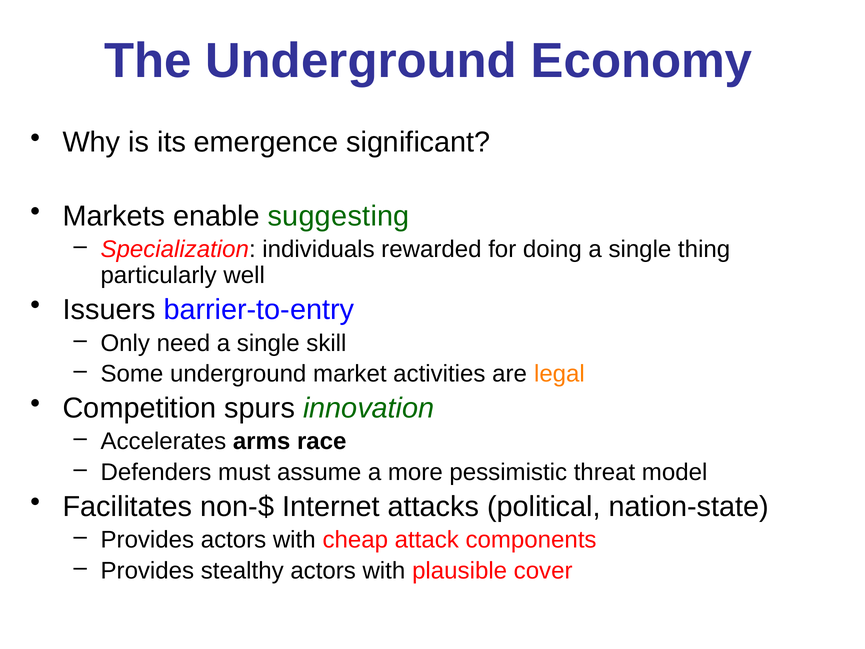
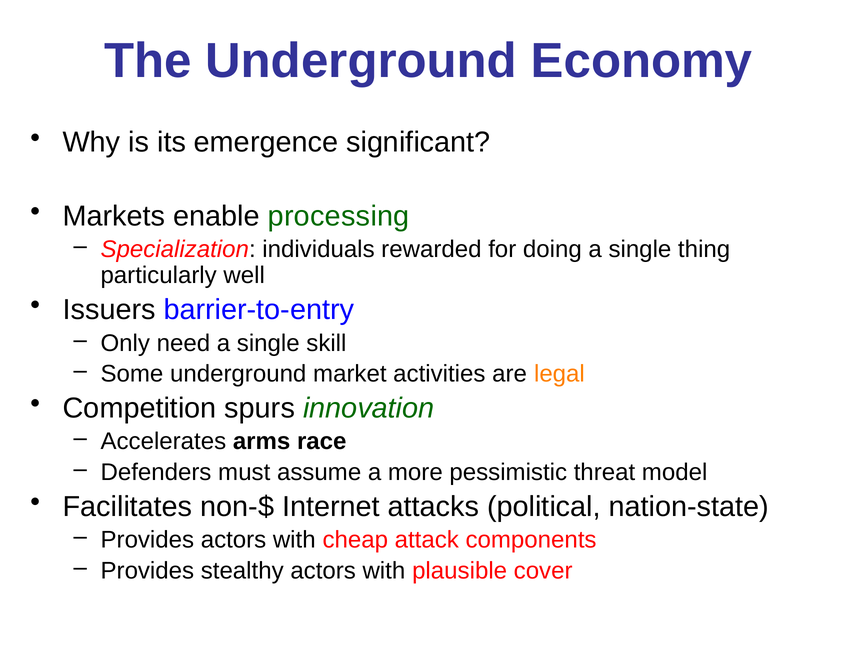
suggesting: suggesting -> processing
